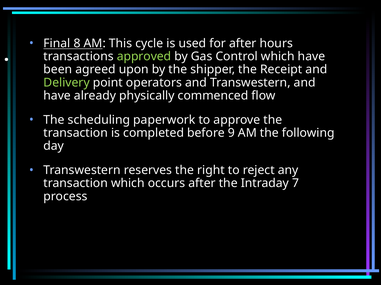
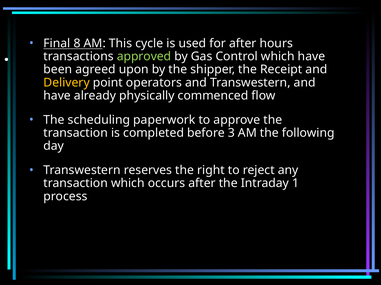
Delivery colour: light green -> yellow
9: 9 -> 3
7: 7 -> 1
